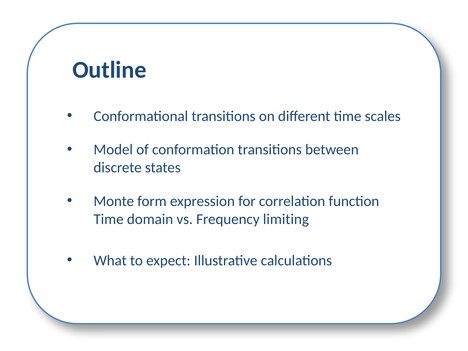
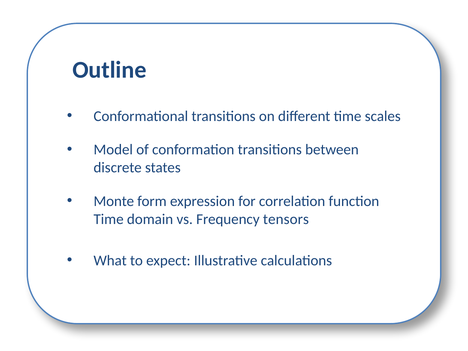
limiting: limiting -> tensors
